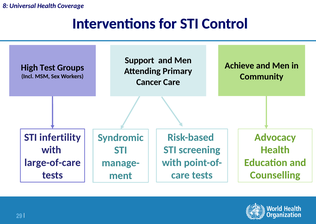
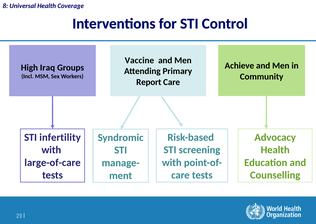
Support: Support -> Vaccine
Test: Test -> Iraq
Cancer: Cancer -> Report
